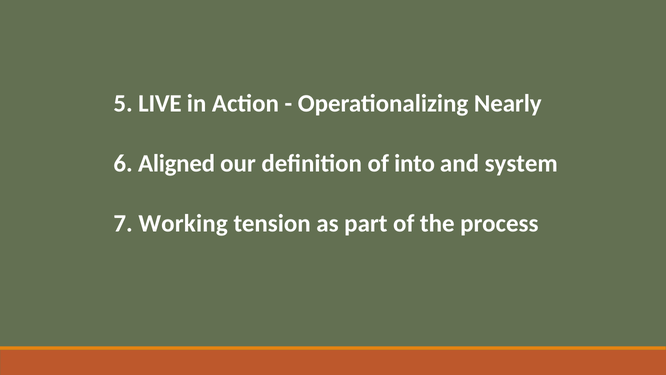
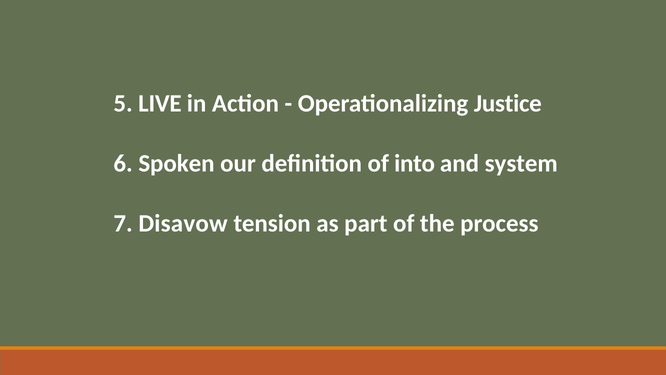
Nearly: Nearly -> Justice
Aligned: Aligned -> Spoken
Working: Working -> Disavow
